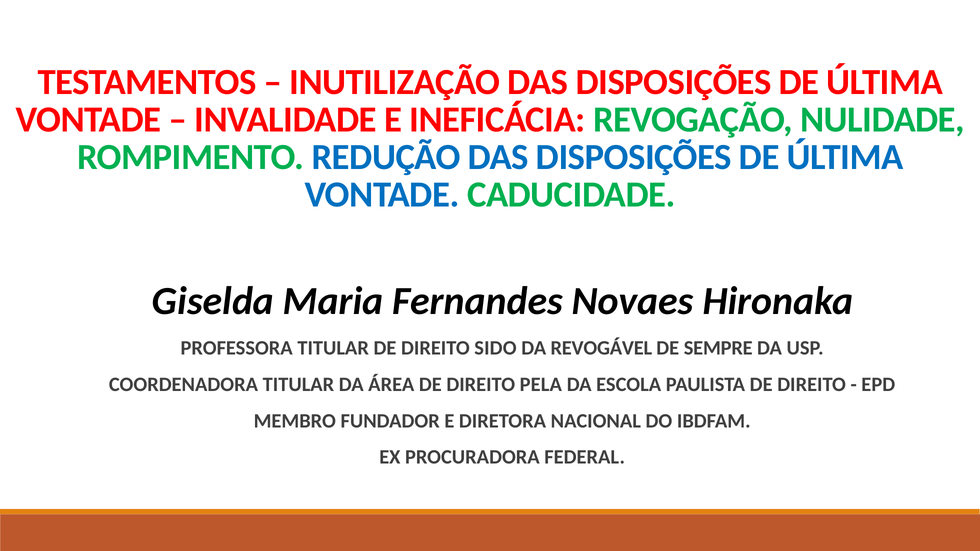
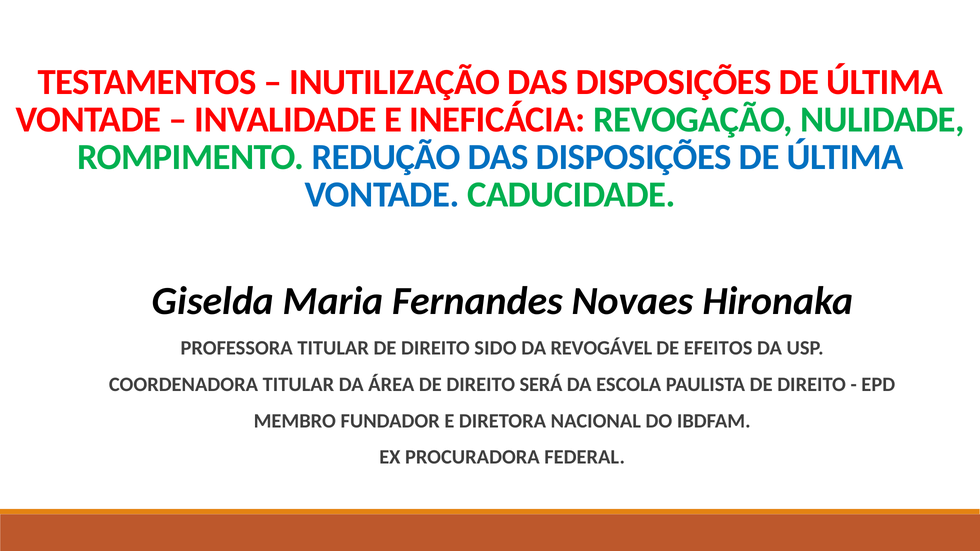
SEMPRE: SEMPRE -> EFEITOS
PELA: PELA -> SERÁ
